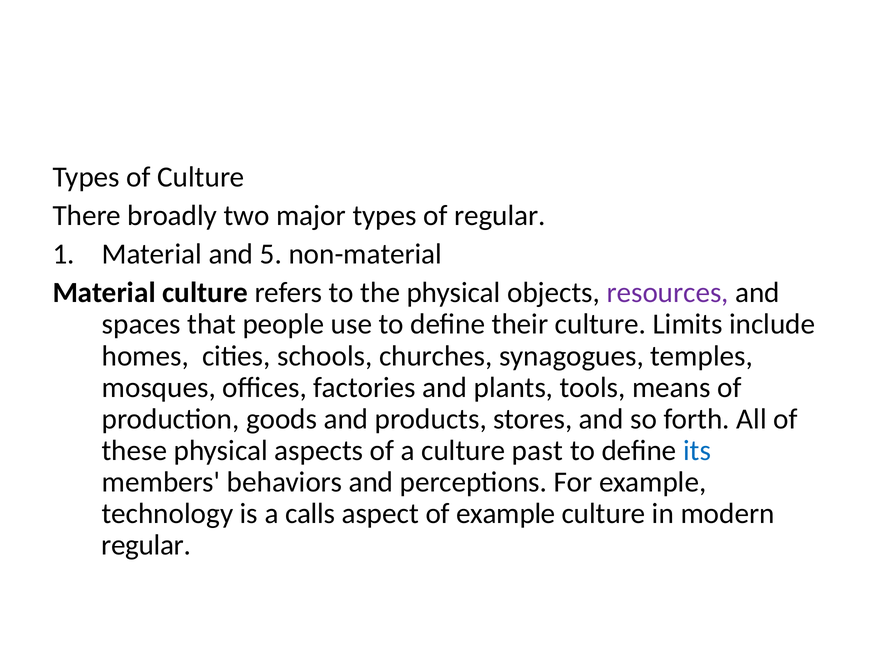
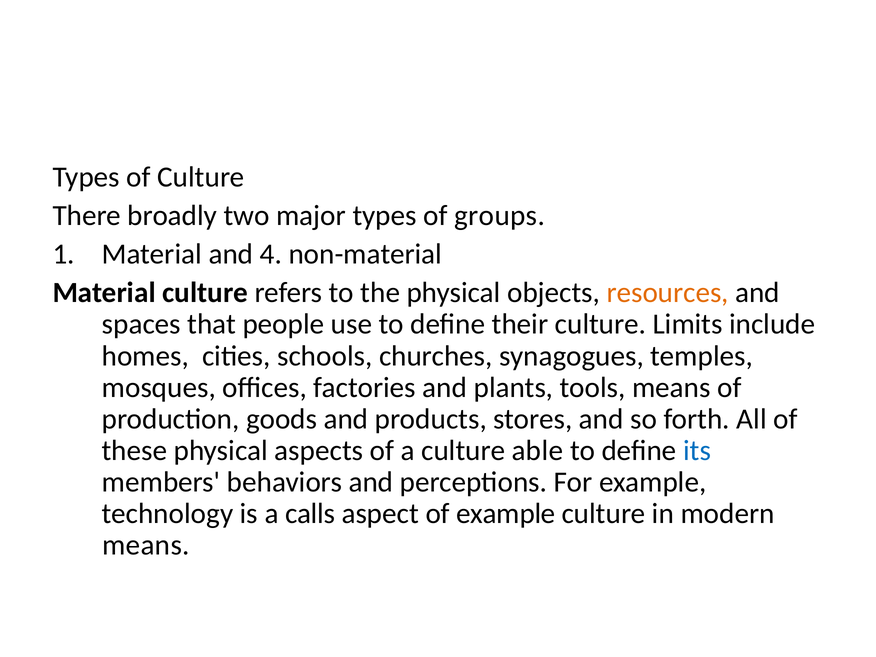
of regular: regular -> groups
5: 5 -> 4
resources colour: purple -> orange
past: past -> able
regular at (146, 545): regular -> means
